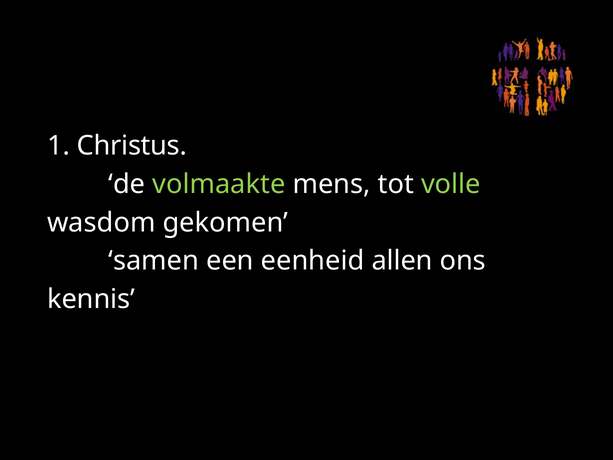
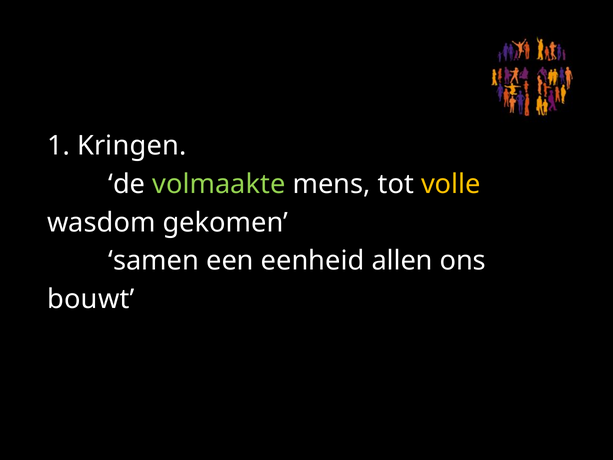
Christus: Christus -> Kringen
volle colour: light green -> yellow
kennis: kennis -> bouwt
